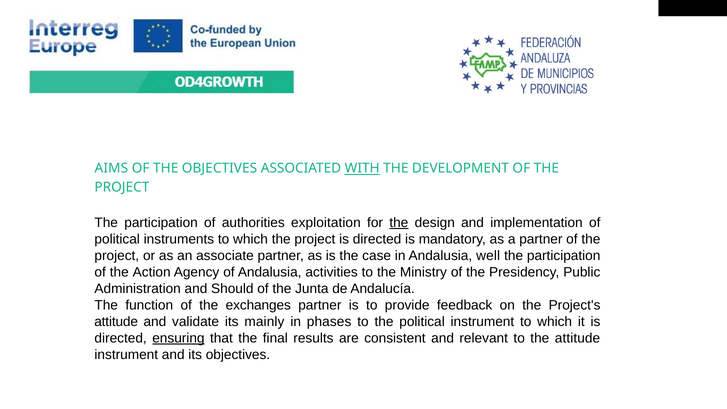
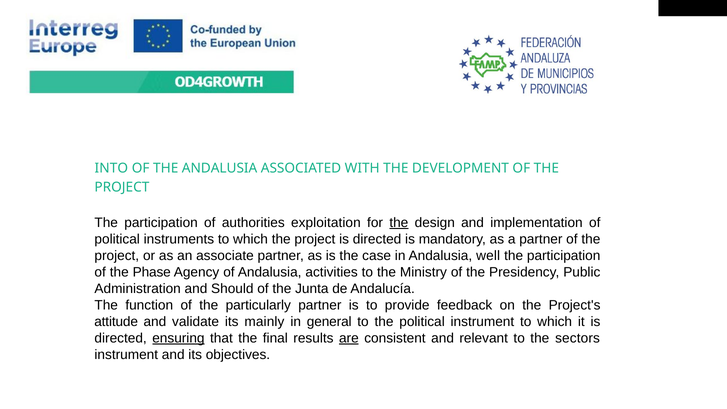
AIMS: AIMS -> INTO
THE OBJECTIVES: OBJECTIVES -> ANDALUSIA
WITH underline: present -> none
Action: Action -> Phase
exchanges: exchanges -> particularly
phases: phases -> general
are underline: none -> present
the attitude: attitude -> sectors
